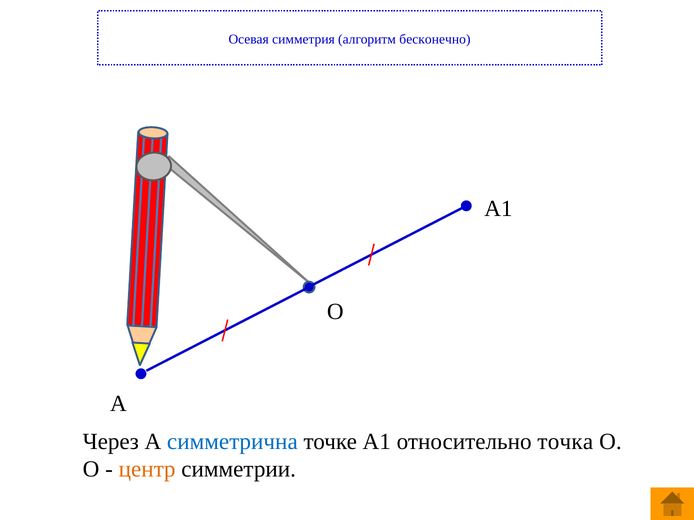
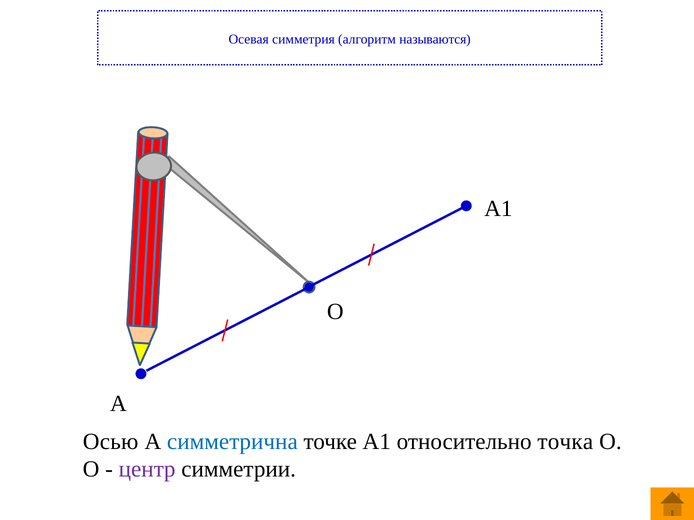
бесконечно: бесконечно -> называются
Через: Через -> Осью
центр colour: orange -> purple
